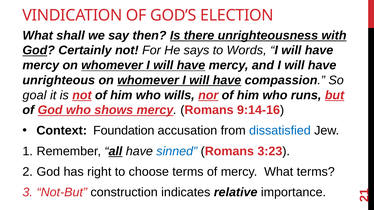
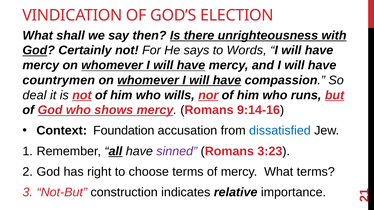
unrighteous: unrighteous -> countrymen
goal: goal -> deal
sinned colour: blue -> purple
